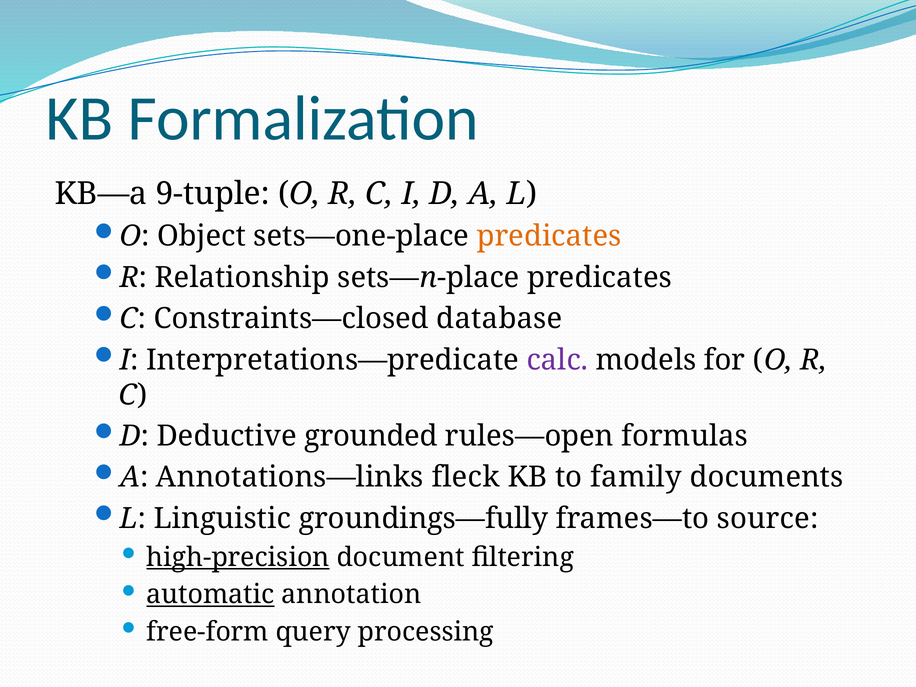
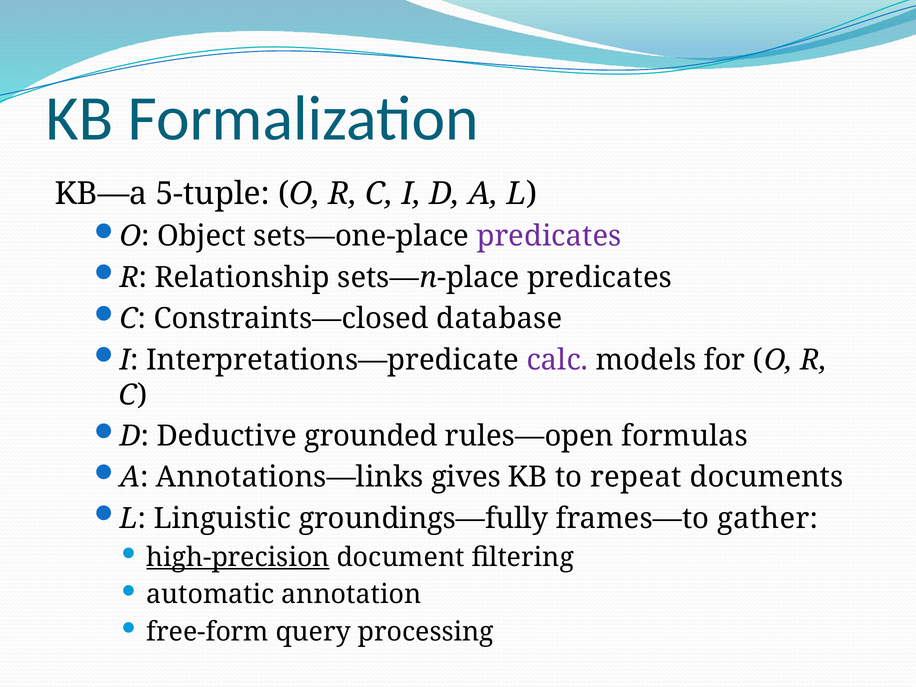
9-tuple: 9-tuple -> 5-tuple
predicates at (549, 236) colour: orange -> purple
fleck: fleck -> gives
family: family -> repeat
source: source -> gather
automatic underline: present -> none
